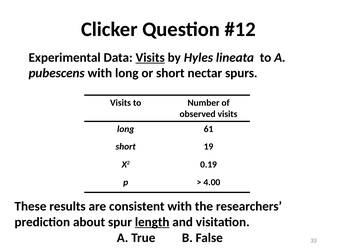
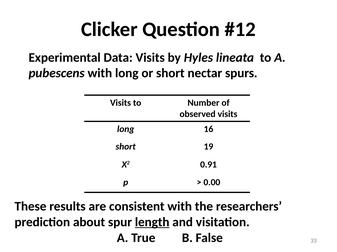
Visits at (150, 58) underline: present -> none
61: 61 -> 16
0.19: 0.19 -> 0.91
4.00: 4.00 -> 0.00
